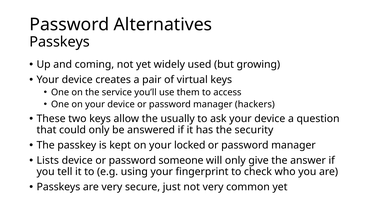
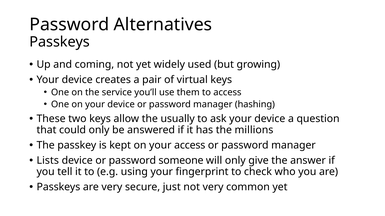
hackers: hackers -> hashing
security: security -> millions
your locked: locked -> access
